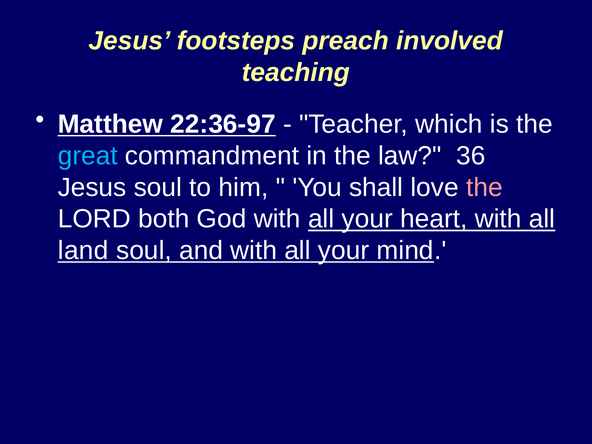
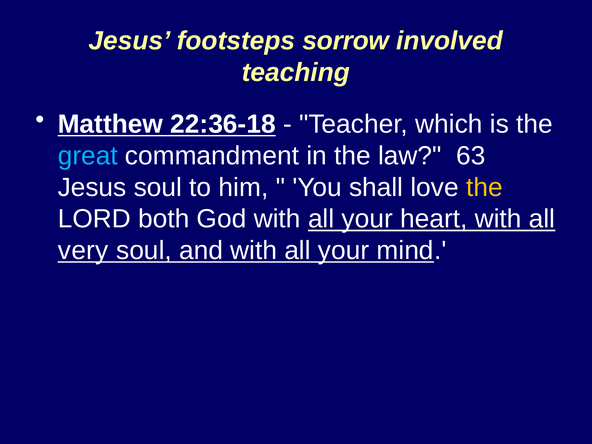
preach: preach -> sorrow
22:36-97: 22:36-97 -> 22:36-18
36: 36 -> 63
the at (484, 187) colour: pink -> yellow
land: land -> very
